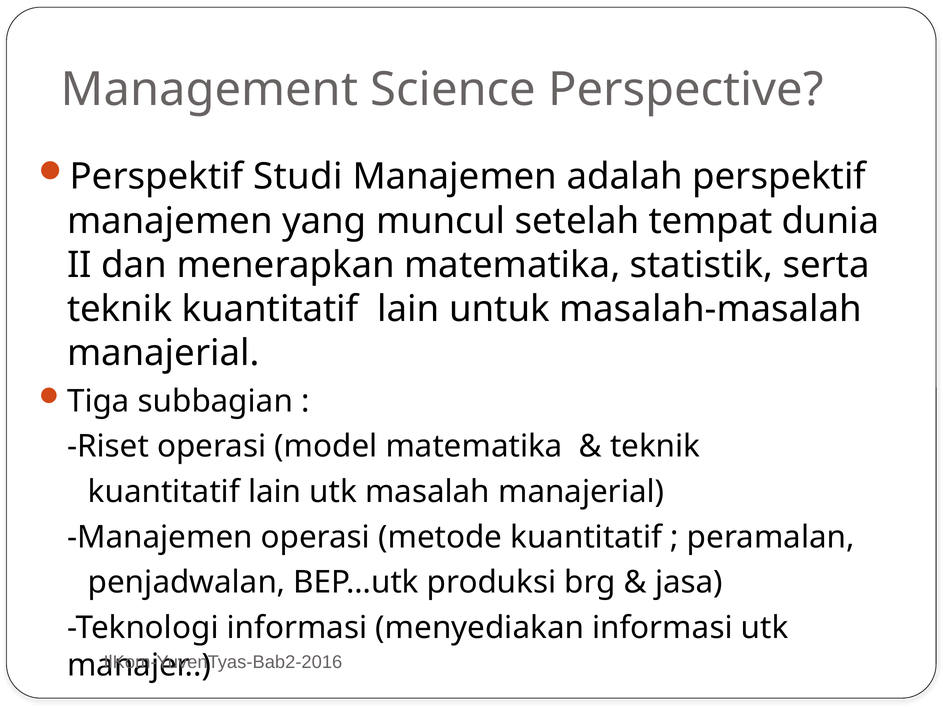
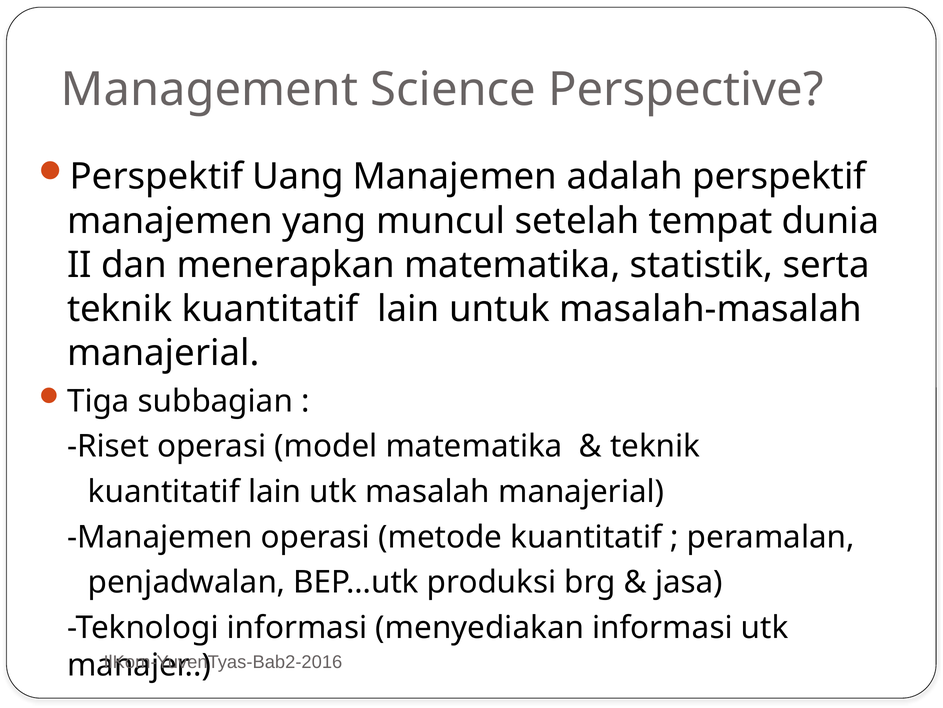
Studi: Studi -> Uang
